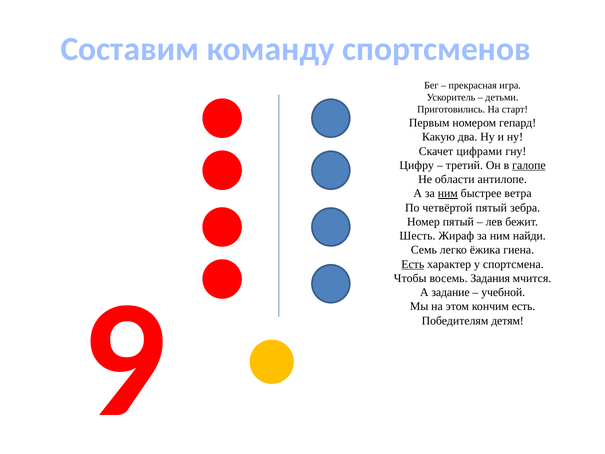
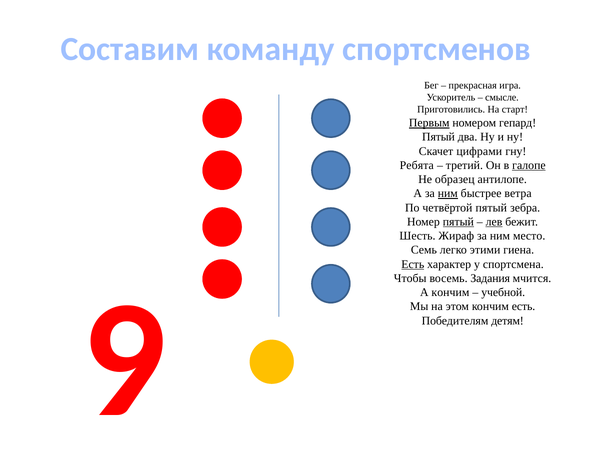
детьми: детьми -> смысле
Первым underline: none -> present
Какую at (439, 137): Какую -> Пятый
Цифру: Цифру -> Ребята
области: области -> образец
пятый at (458, 222) underline: none -> present
лев underline: none -> present
найди: найди -> место
ёжика: ёжика -> этими
А задание: задание -> кончим
